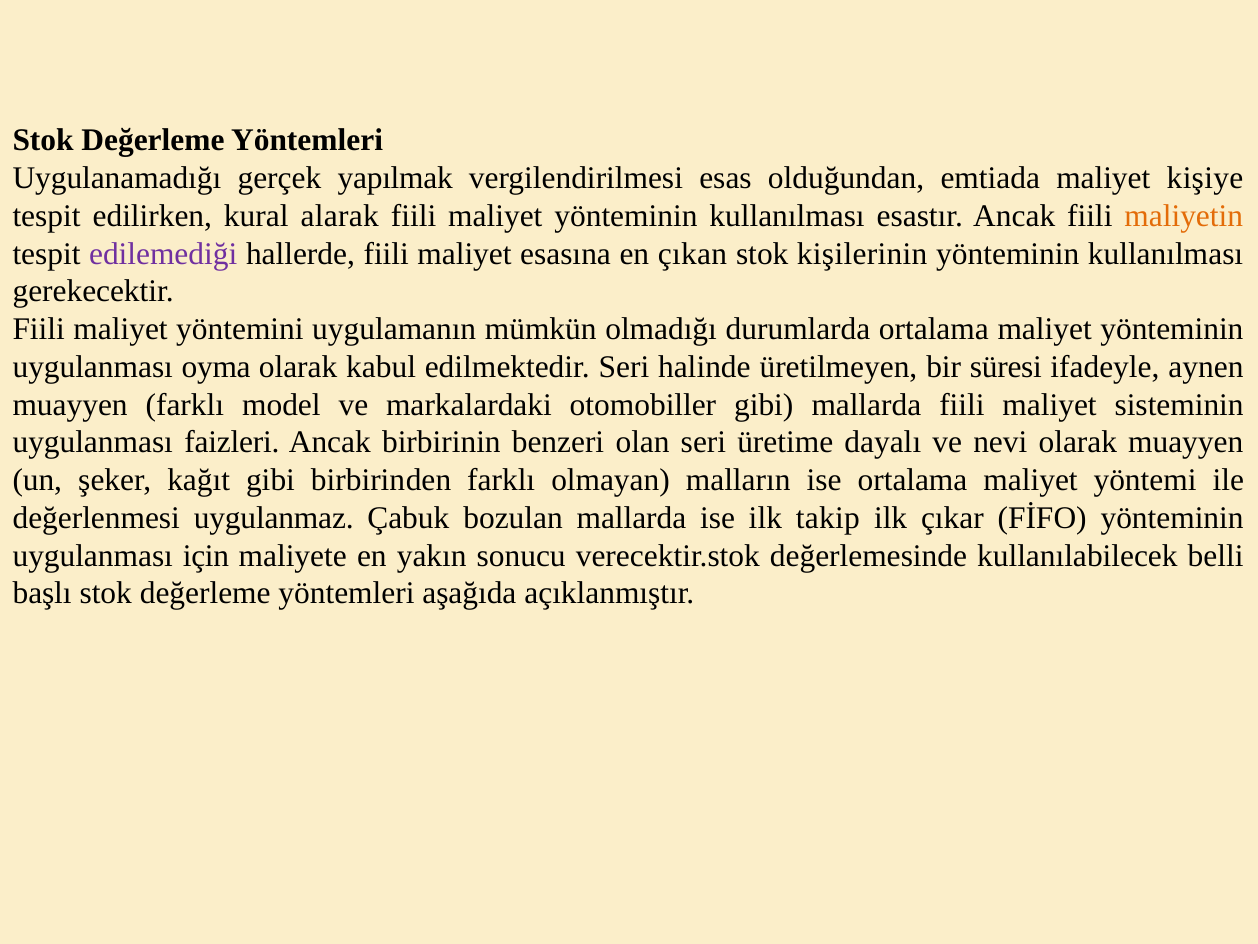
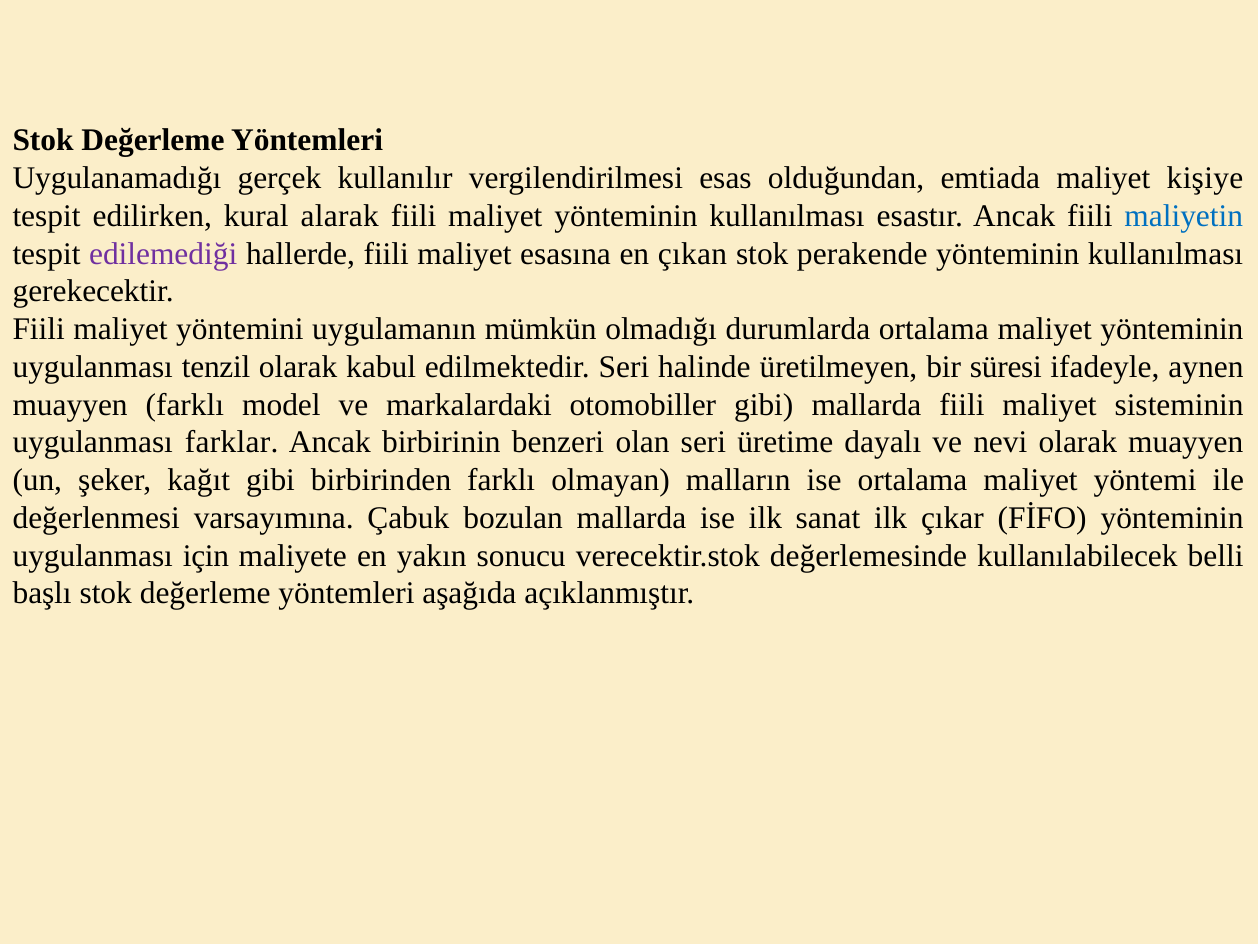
yapılmak: yapılmak -> kullanılır
maliyetin colour: orange -> blue
kişilerinin: kişilerinin -> perakende
oyma: oyma -> tenzil
faizleri: faizleri -> farklar
uygulanmaz: uygulanmaz -> varsayımına
takip: takip -> sanat
